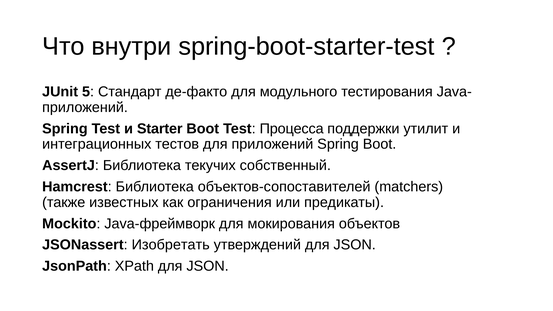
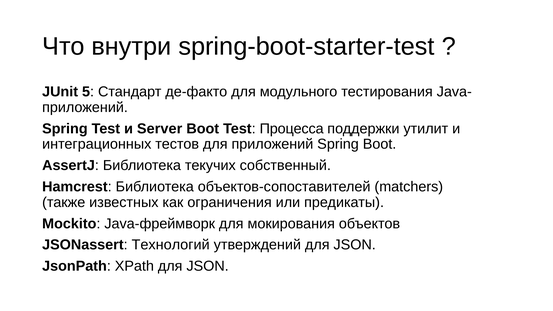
Starter: Starter -> Server
Изобретать: Изобретать -> Технологий
